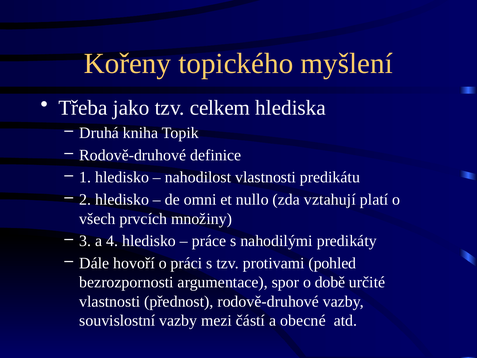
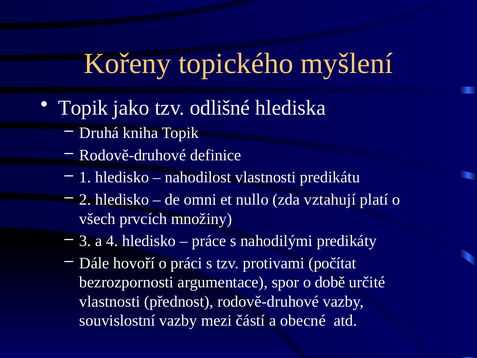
Třeba at (83, 108): Třeba -> Topik
celkem: celkem -> odlišné
pohled: pohled -> počítat
